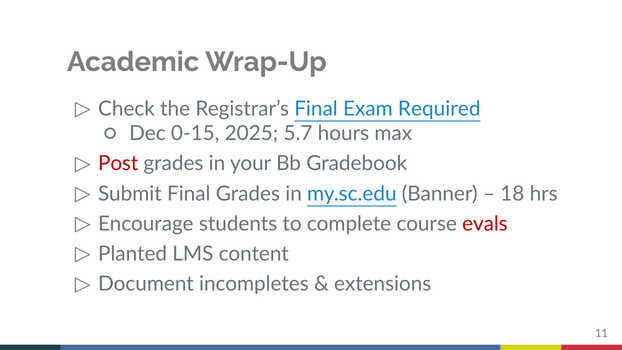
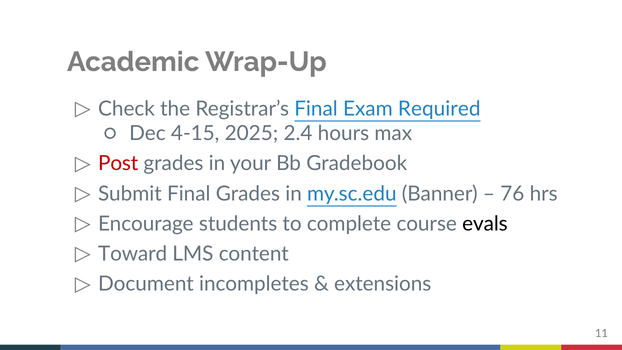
0-15: 0-15 -> 4-15
5.7: 5.7 -> 2.4
18: 18 -> 76
evals colour: red -> black
Planted: Planted -> Toward
